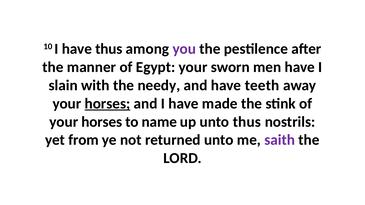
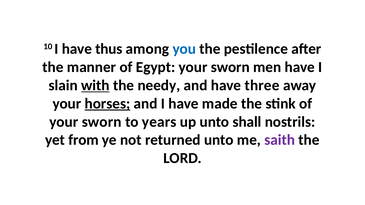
you colour: purple -> blue
with underline: none -> present
teeth: teeth -> three
horses at (102, 122): horses -> sworn
name: name -> years
unto thus: thus -> shall
